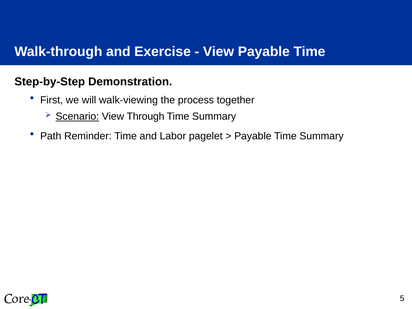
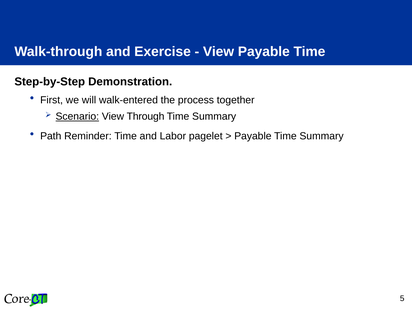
walk-viewing: walk-viewing -> walk-entered
